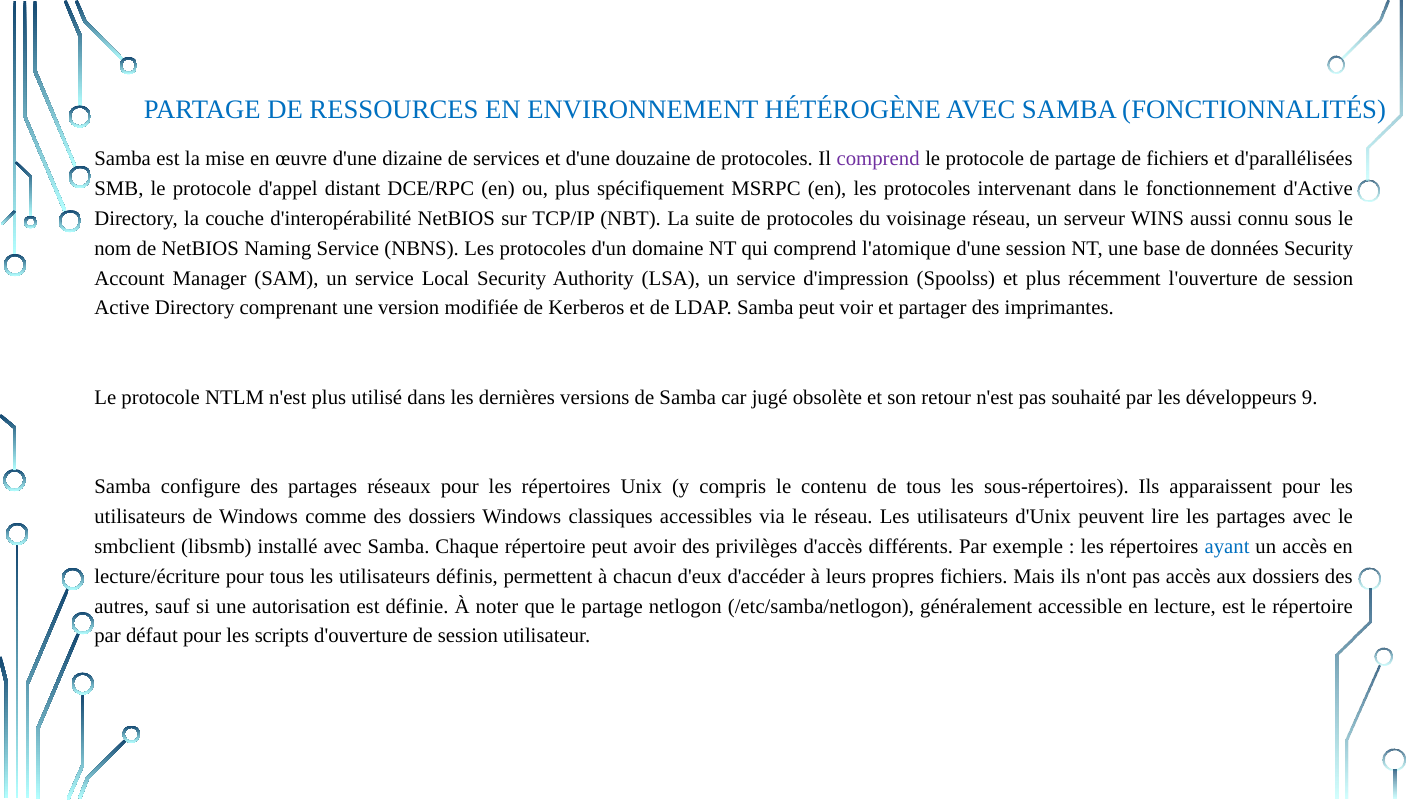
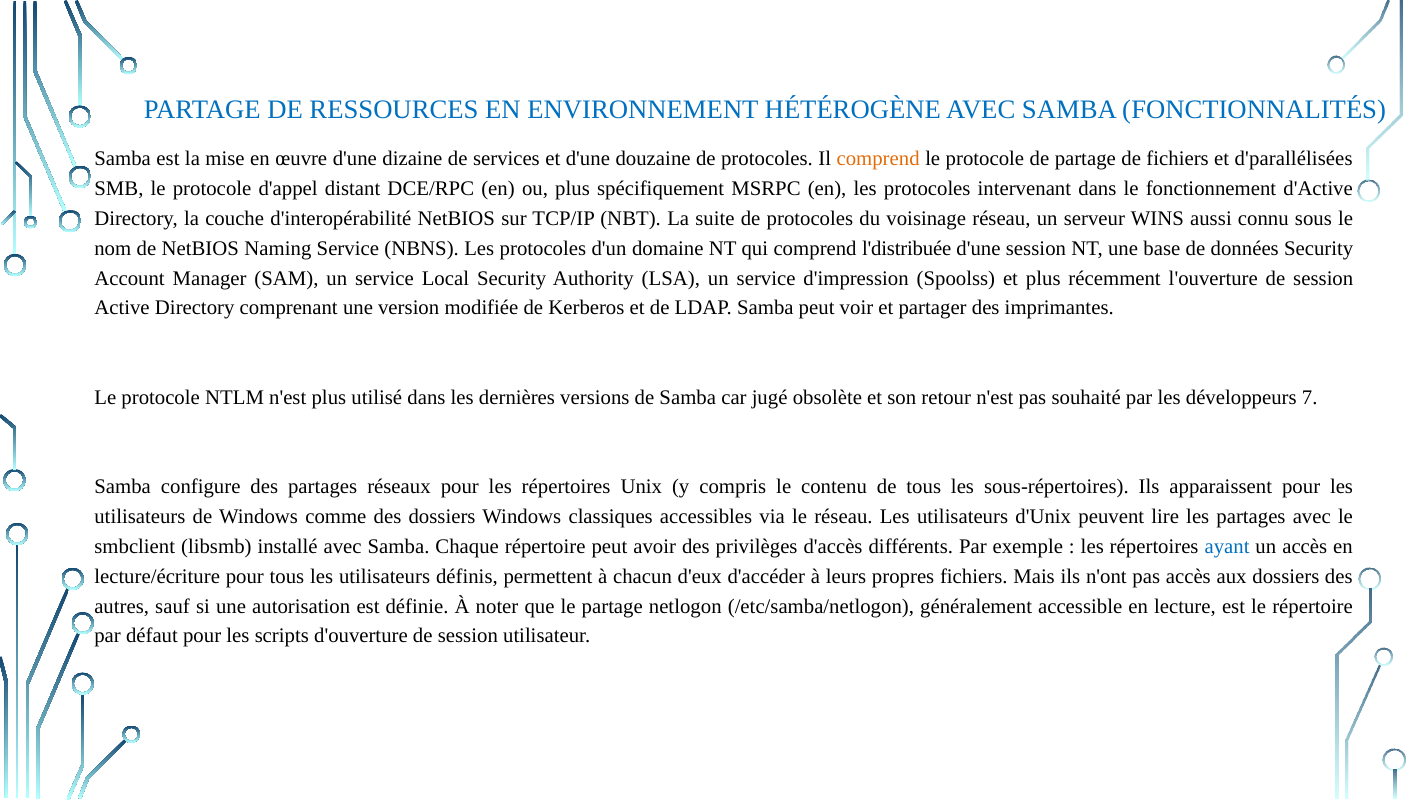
comprend at (878, 159) colour: purple -> orange
l'atomique: l'atomique -> l'distribuée
9: 9 -> 7
